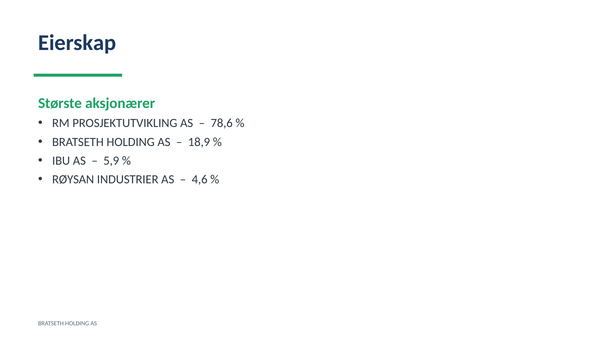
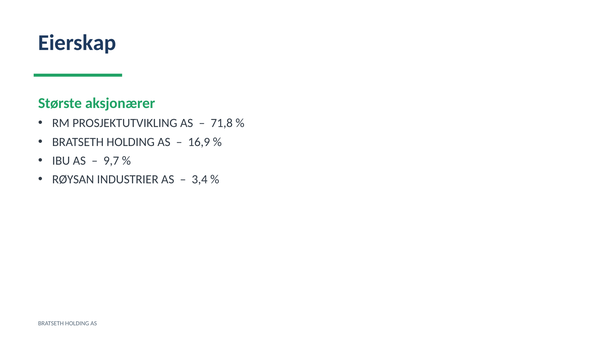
78,6: 78,6 -> 71,8
18,9: 18,9 -> 16,9
5,9: 5,9 -> 9,7
4,6: 4,6 -> 3,4
